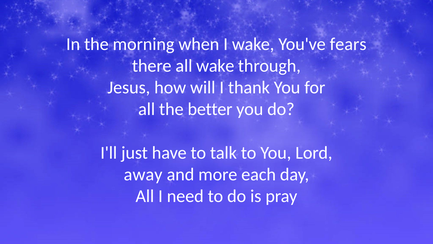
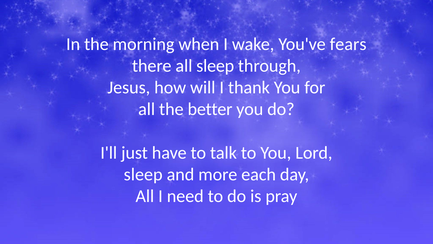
all wake: wake -> sleep
away at (143, 174): away -> sleep
